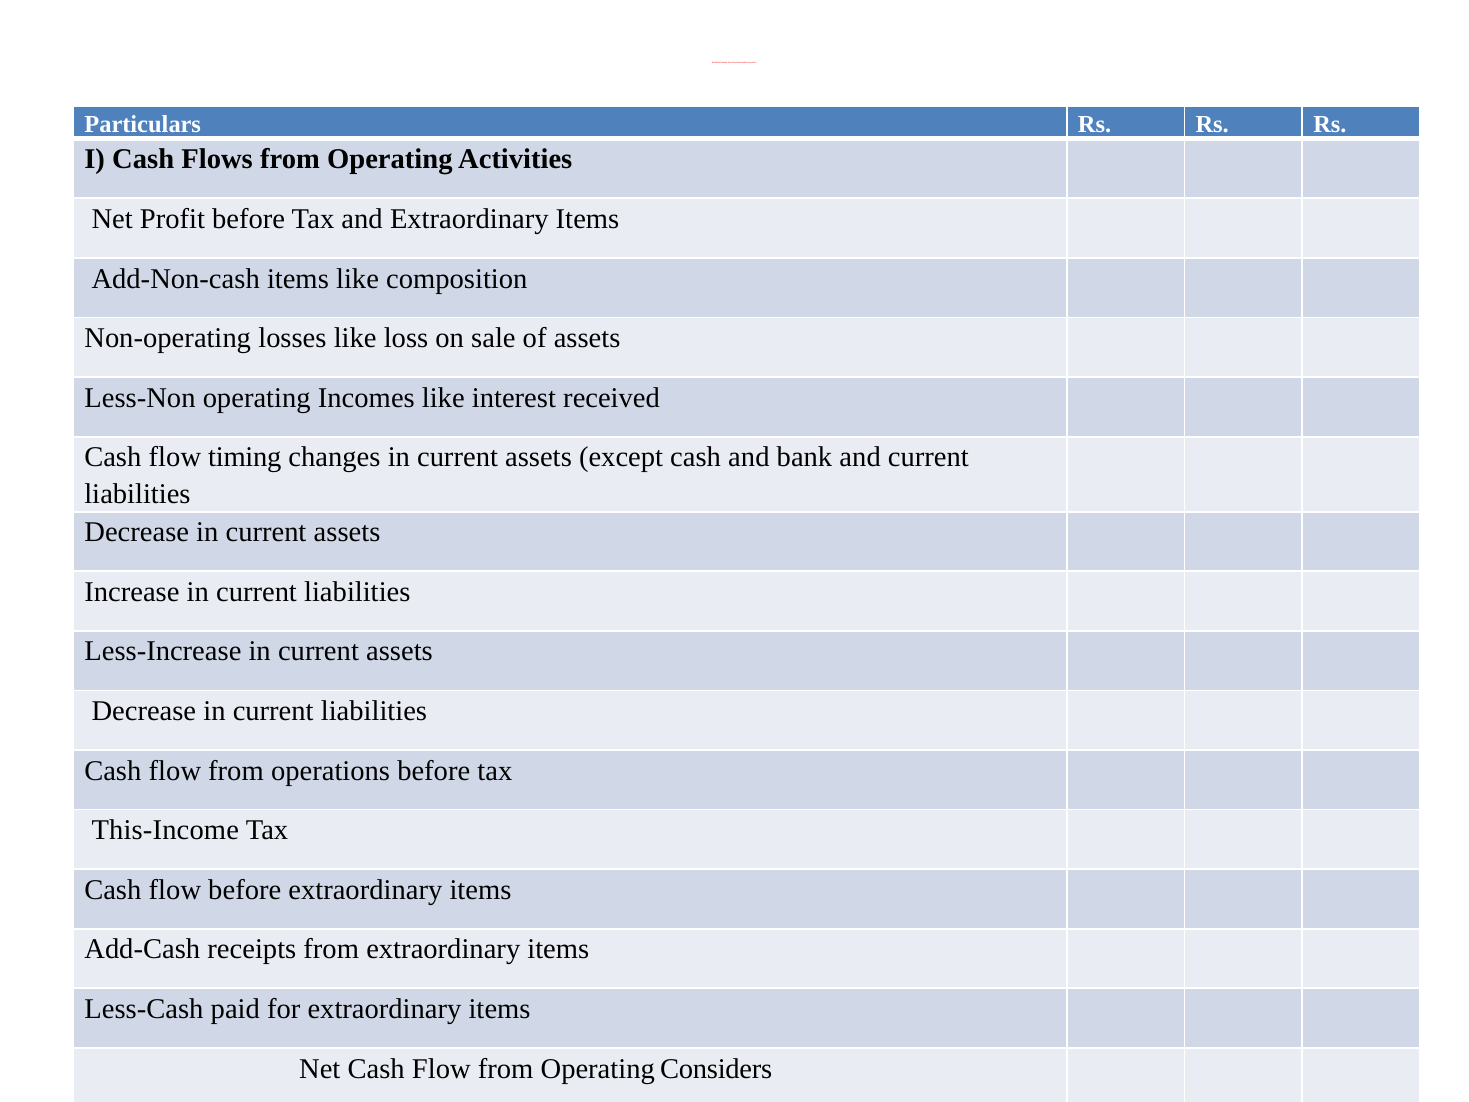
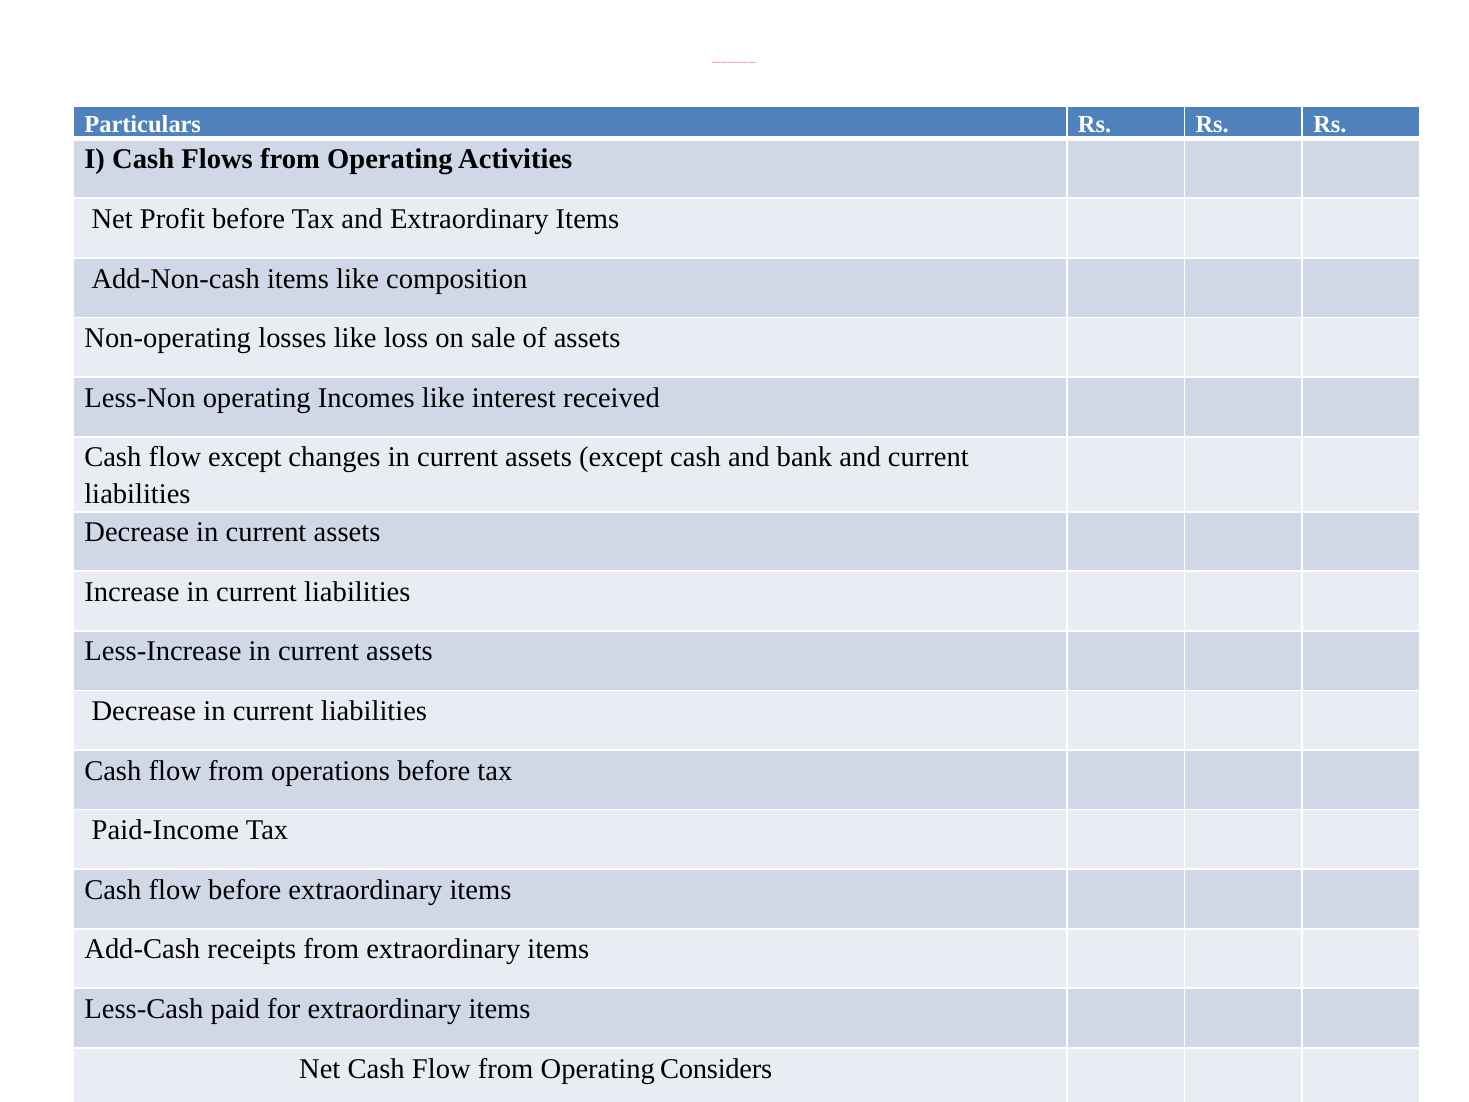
flow timing: timing -> except
This-Income: This-Income -> Paid-Income
